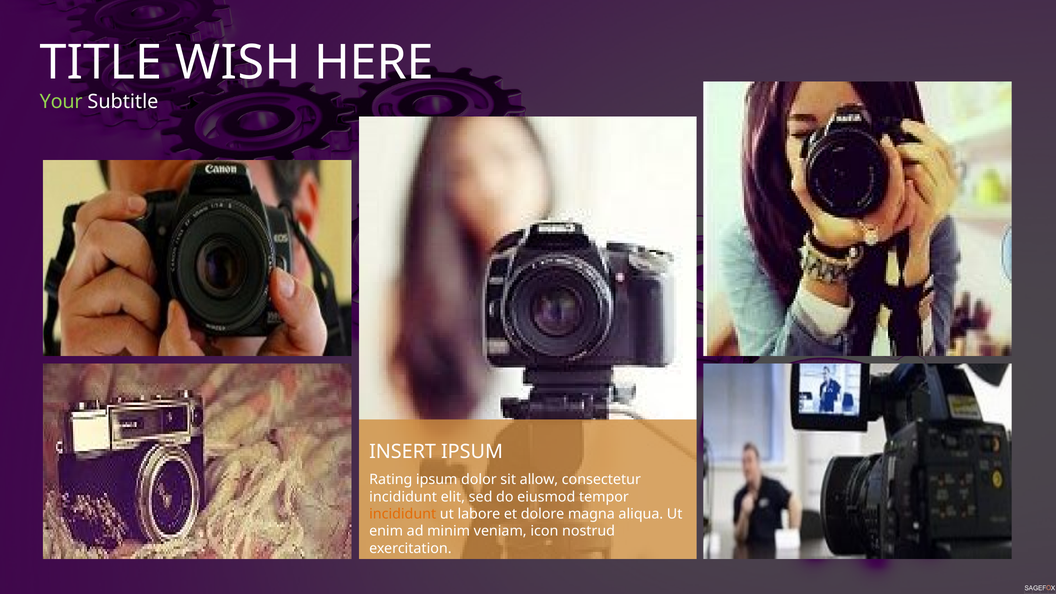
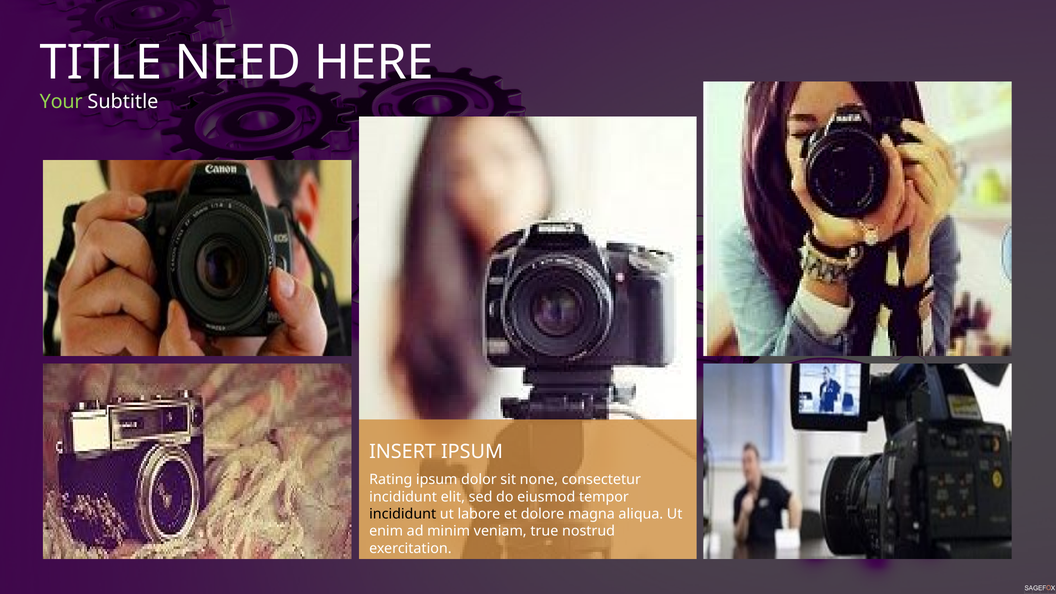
WISH: WISH -> NEED
allow: allow -> none
incididunt at (403, 514) colour: orange -> black
icon: icon -> true
